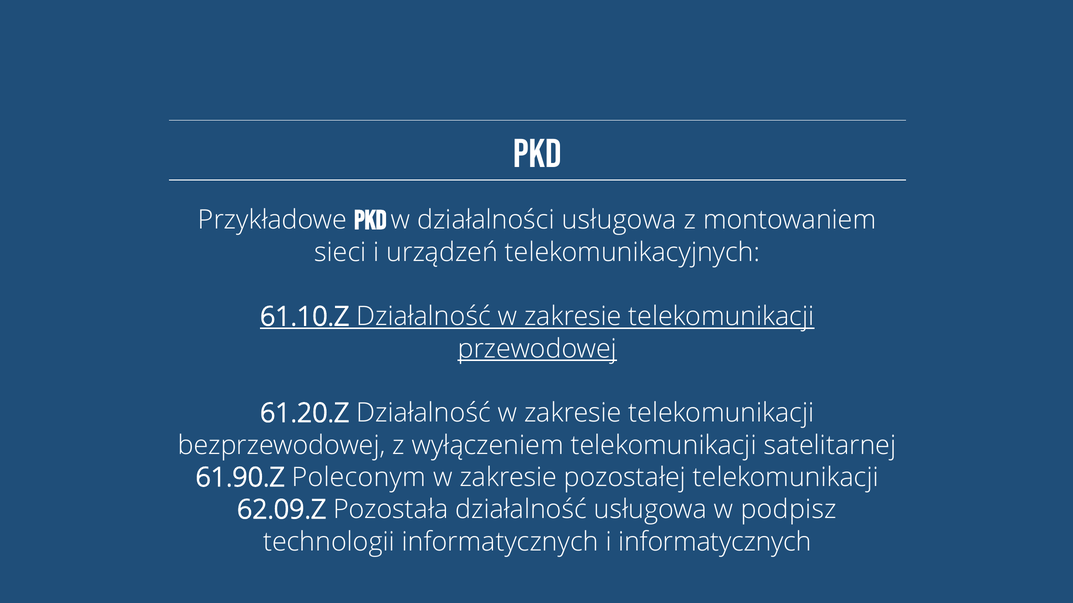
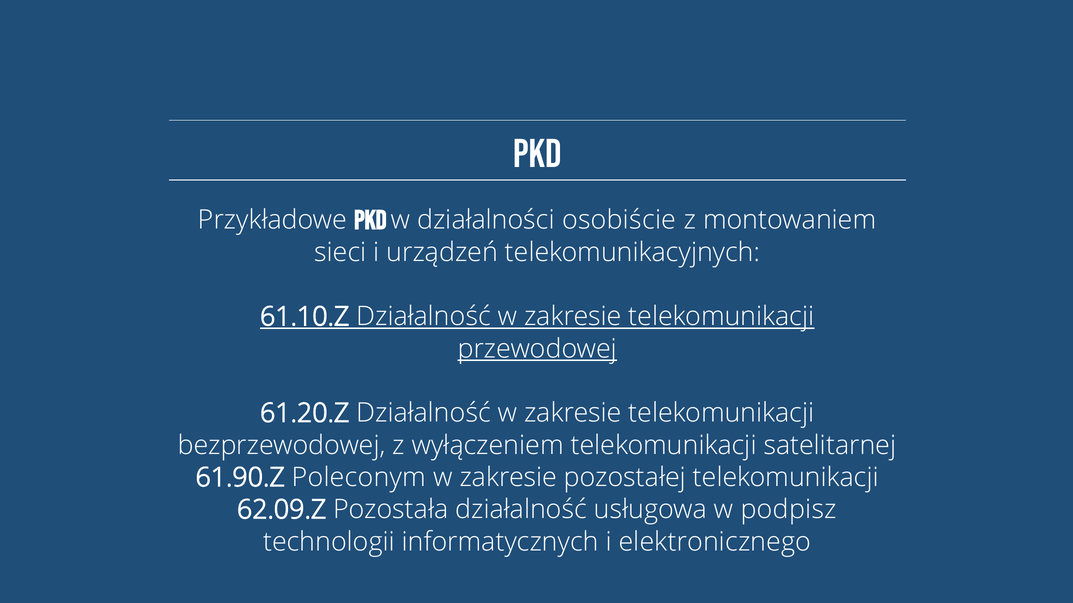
działalności usługowa: usługowa -> osobiście
i informatycznych: informatycznych -> elektronicznego
